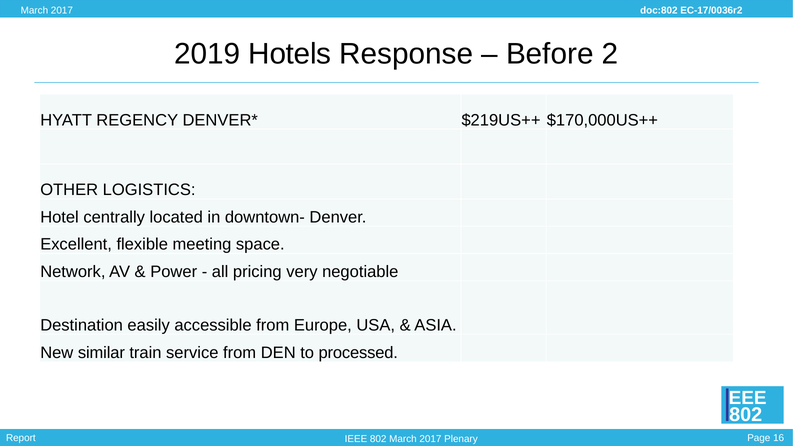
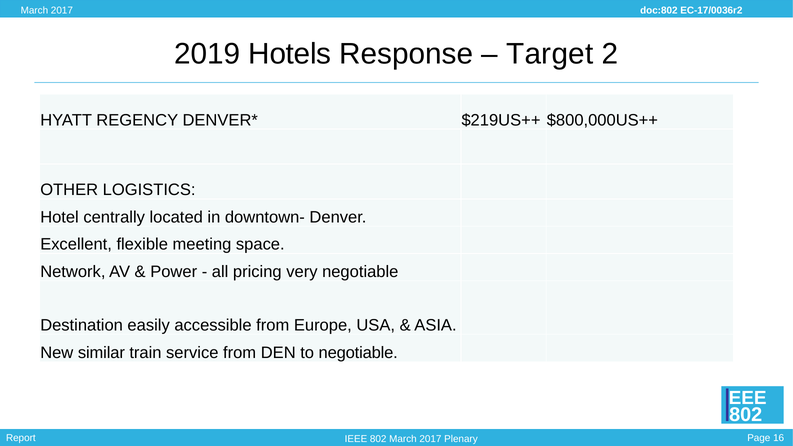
Before: Before -> Target
$170,000US++: $170,000US++ -> $800,000US++
to processed: processed -> negotiable
